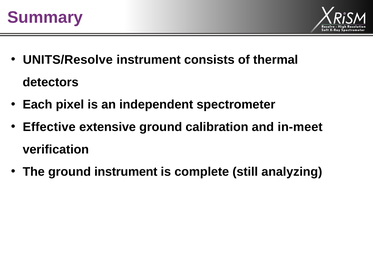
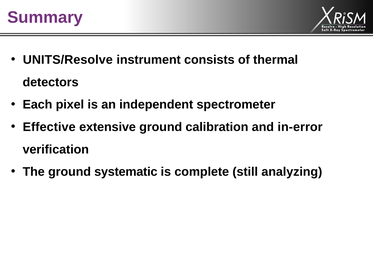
in-meet: in-meet -> in-error
ground instrument: instrument -> systematic
